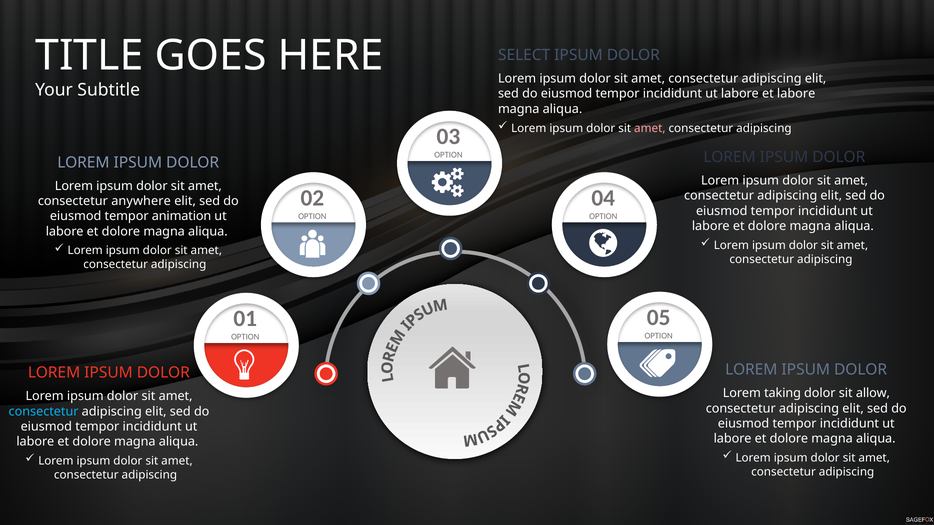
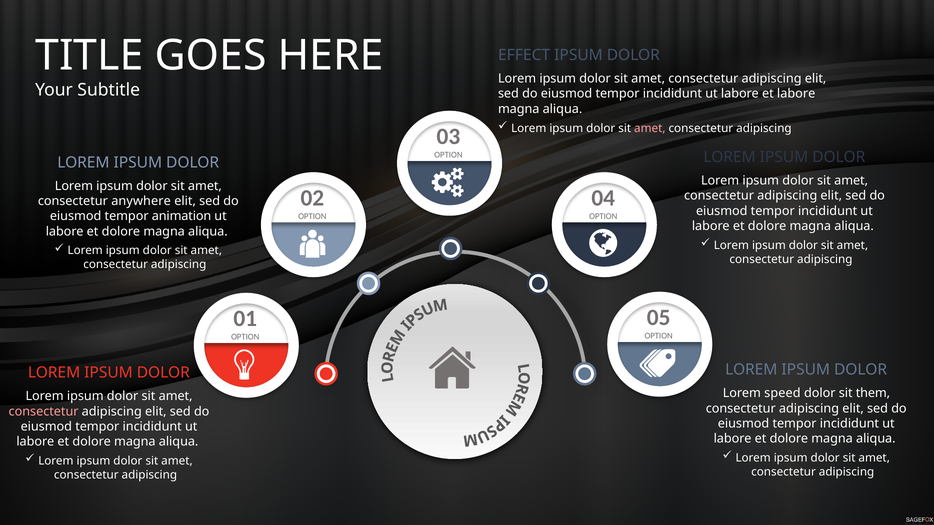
SELECT: SELECT -> EFFECT
taking: taking -> speed
allow: allow -> them
consectetur at (44, 412) colour: light blue -> pink
